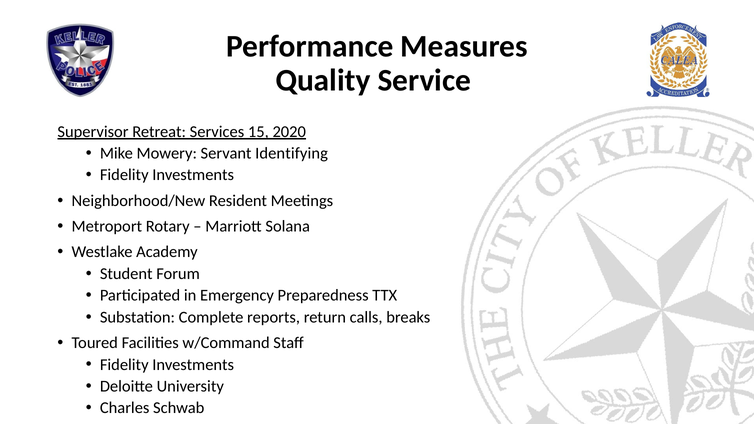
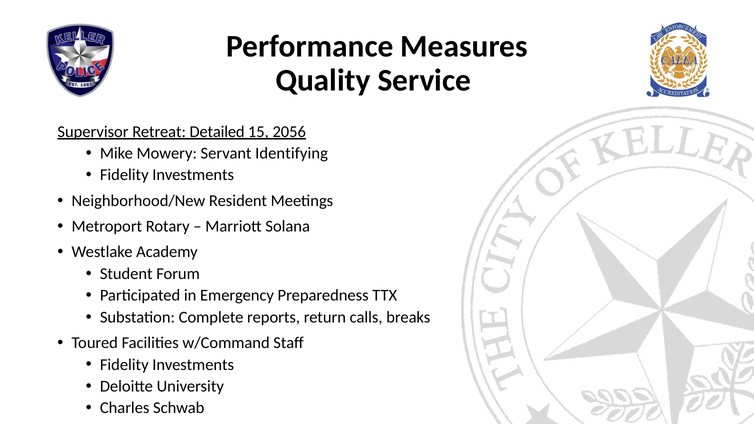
Services: Services -> Detailed
2020: 2020 -> 2056
